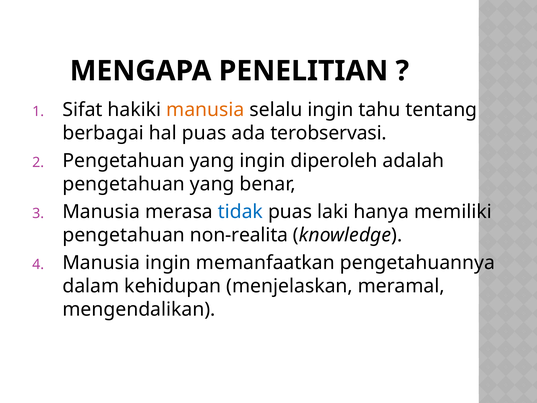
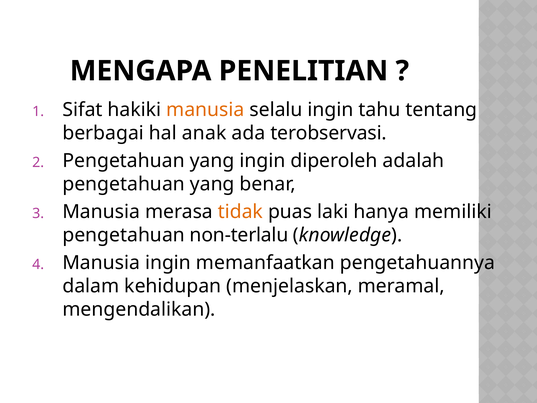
hal puas: puas -> anak
tidak colour: blue -> orange
non-realita: non-realita -> non-terlalu
